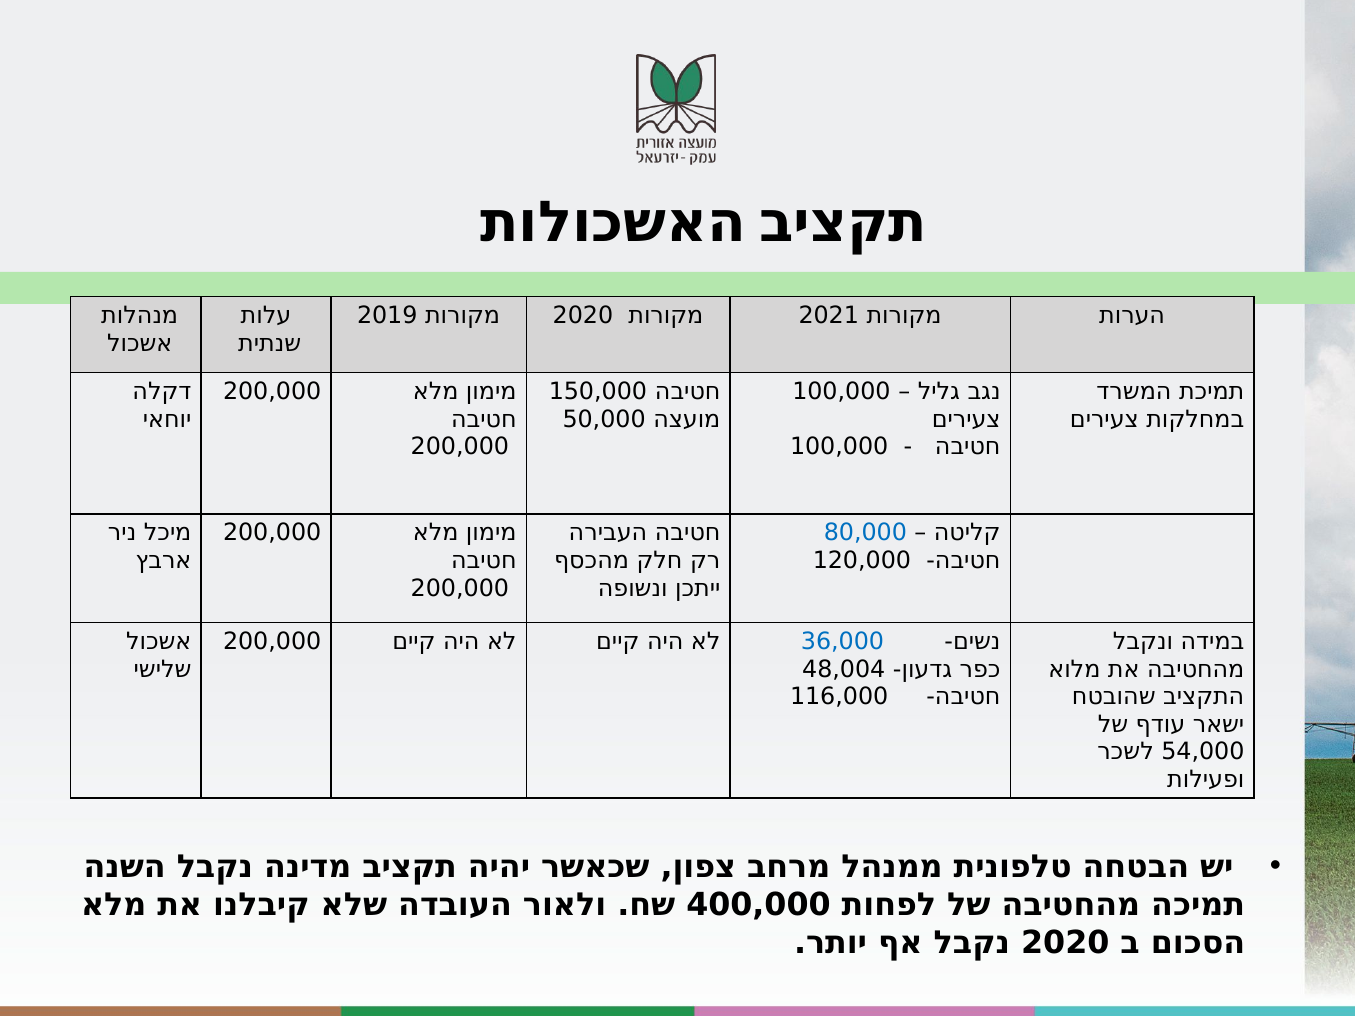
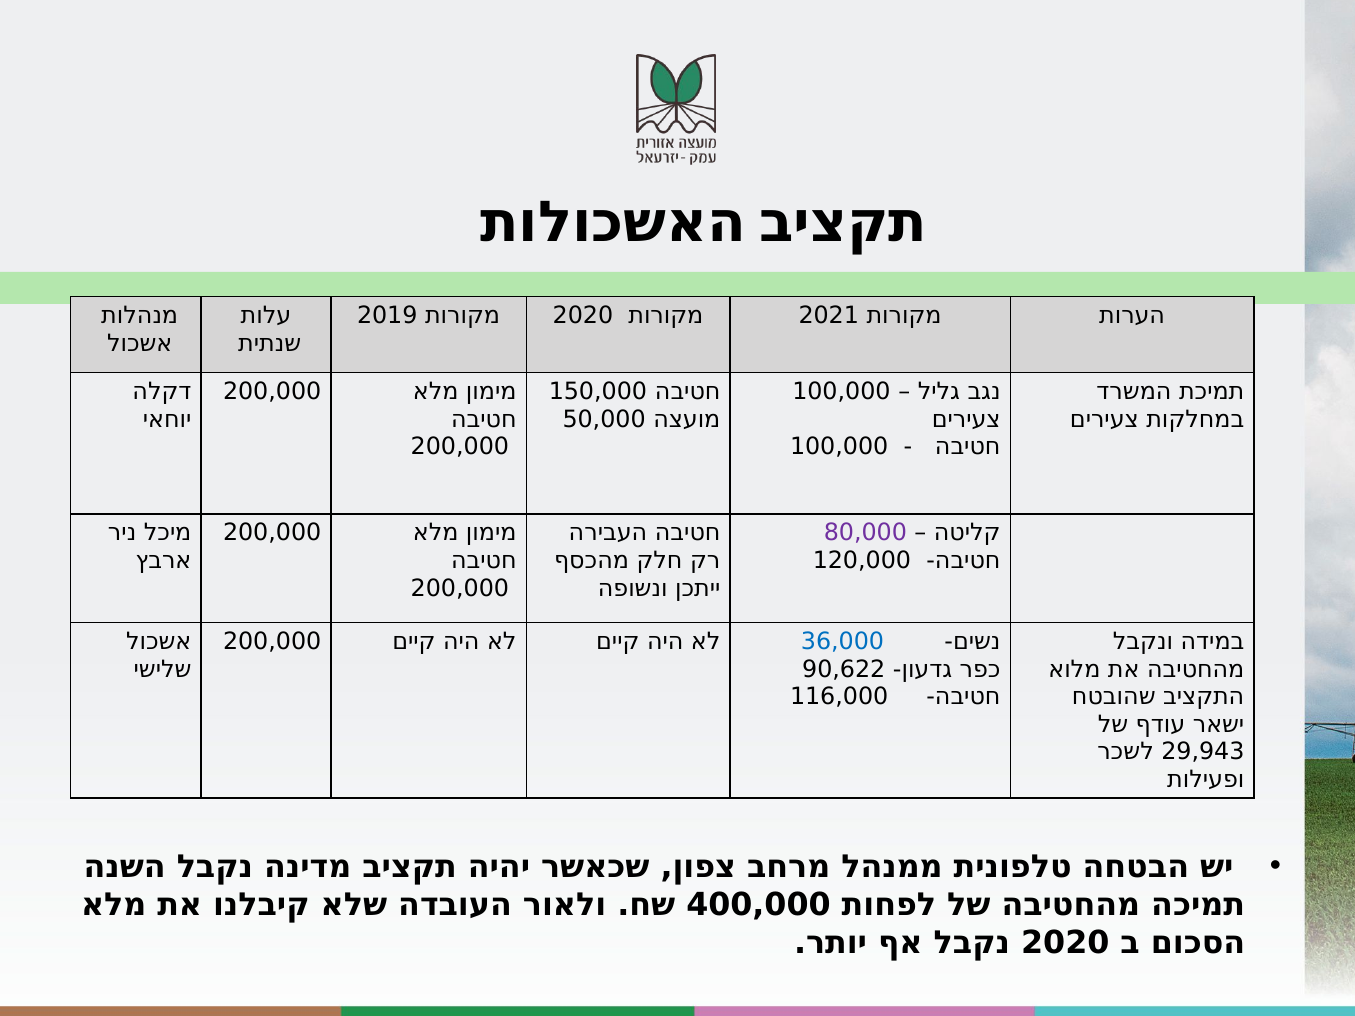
80,000 colour: blue -> purple
48,004: 48,004 -> 90,622
54,000: 54,000 -> 29,943
